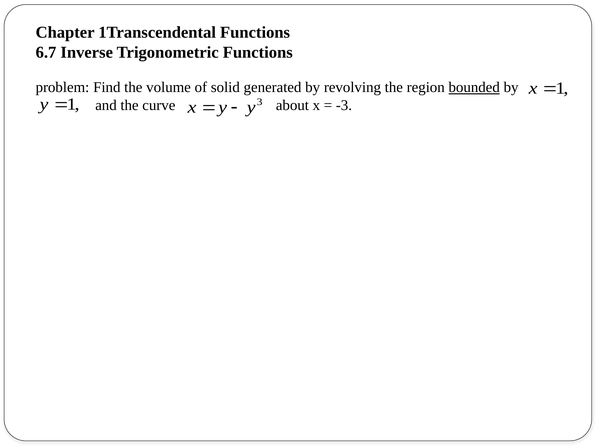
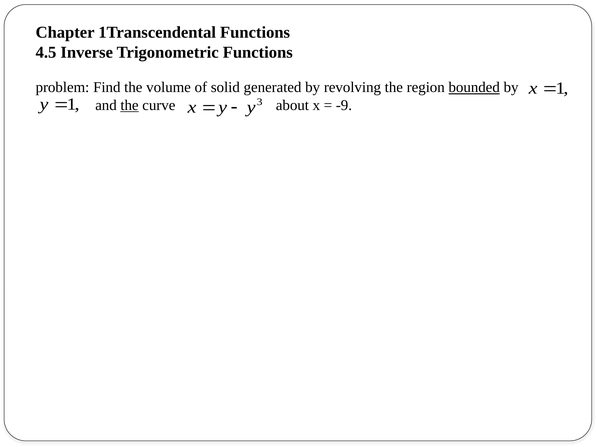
6.7: 6.7 -> 4.5
the at (130, 105) underline: none -> present
-3: -3 -> -9
